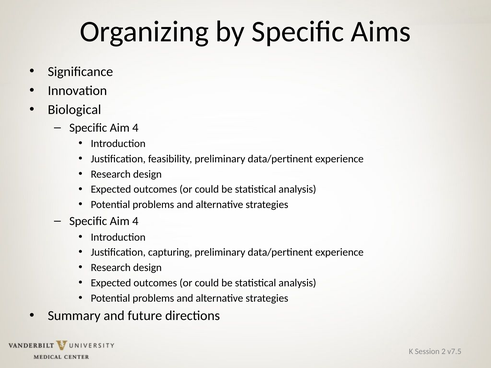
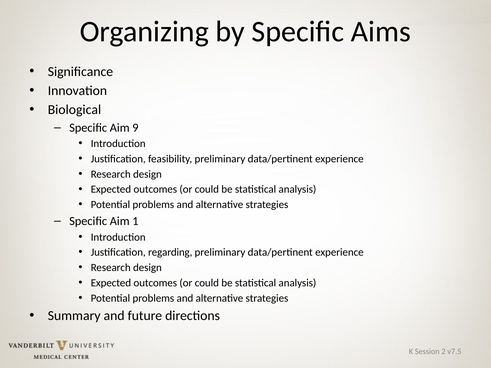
4 at (135, 128): 4 -> 9
4 at (135, 221): 4 -> 1
capturing: capturing -> regarding
